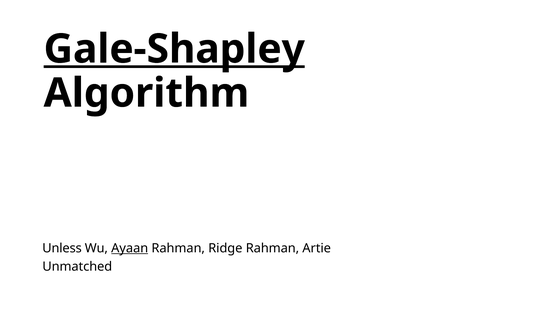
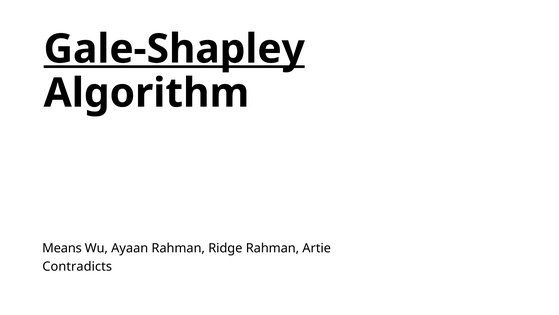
Unless: Unless -> Means
Ayaan underline: present -> none
Unmatched: Unmatched -> Contradicts
